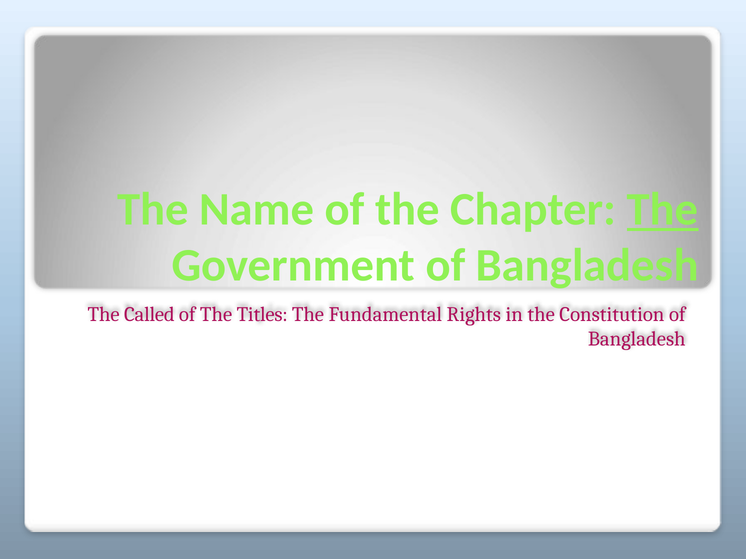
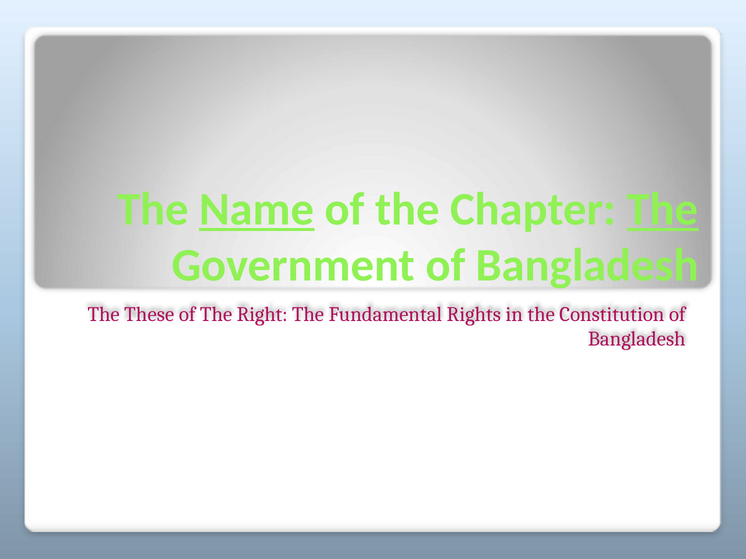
Name underline: none -> present
Called: Called -> These
Titles: Titles -> Right
